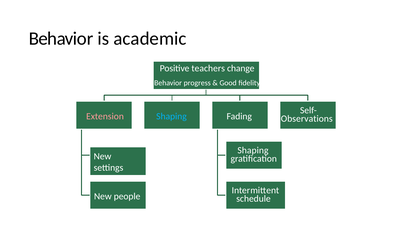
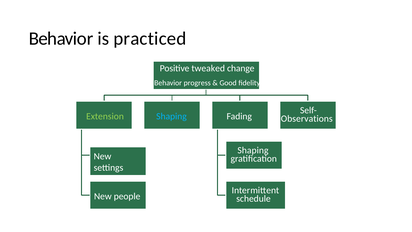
academic: academic -> practiced
teachers: teachers -> tweaked
Extension colour: pink -> light green
